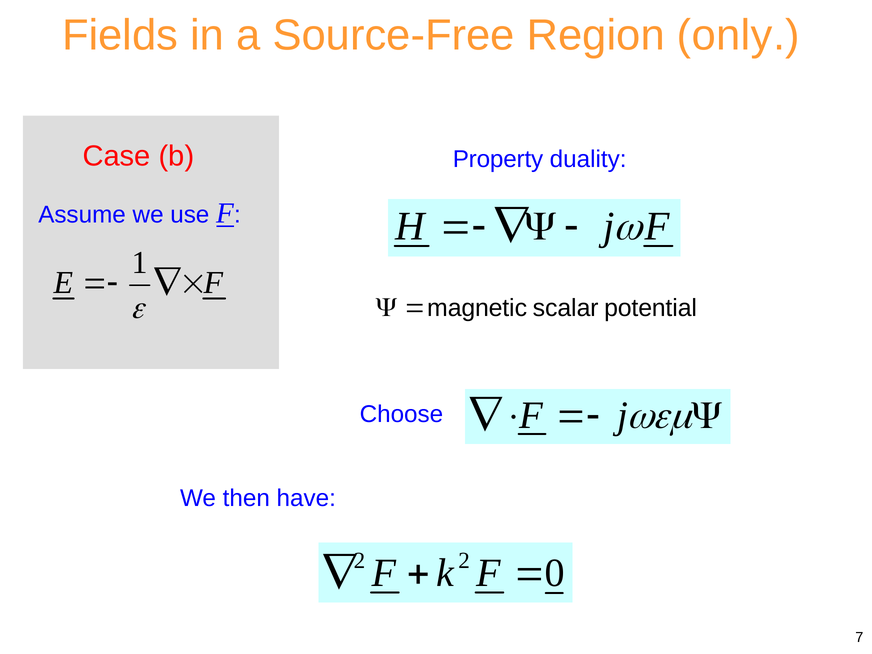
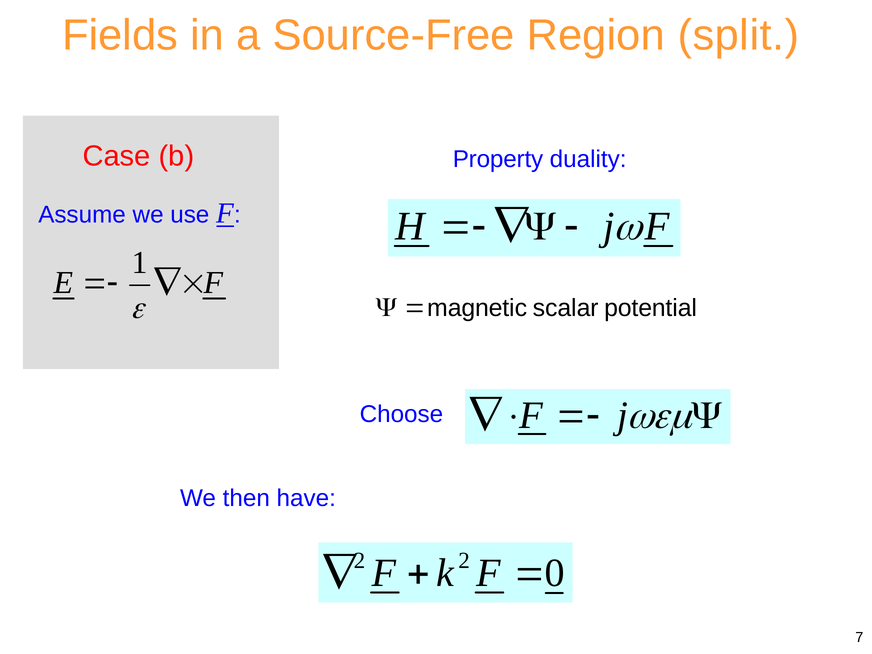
only: only -> split
